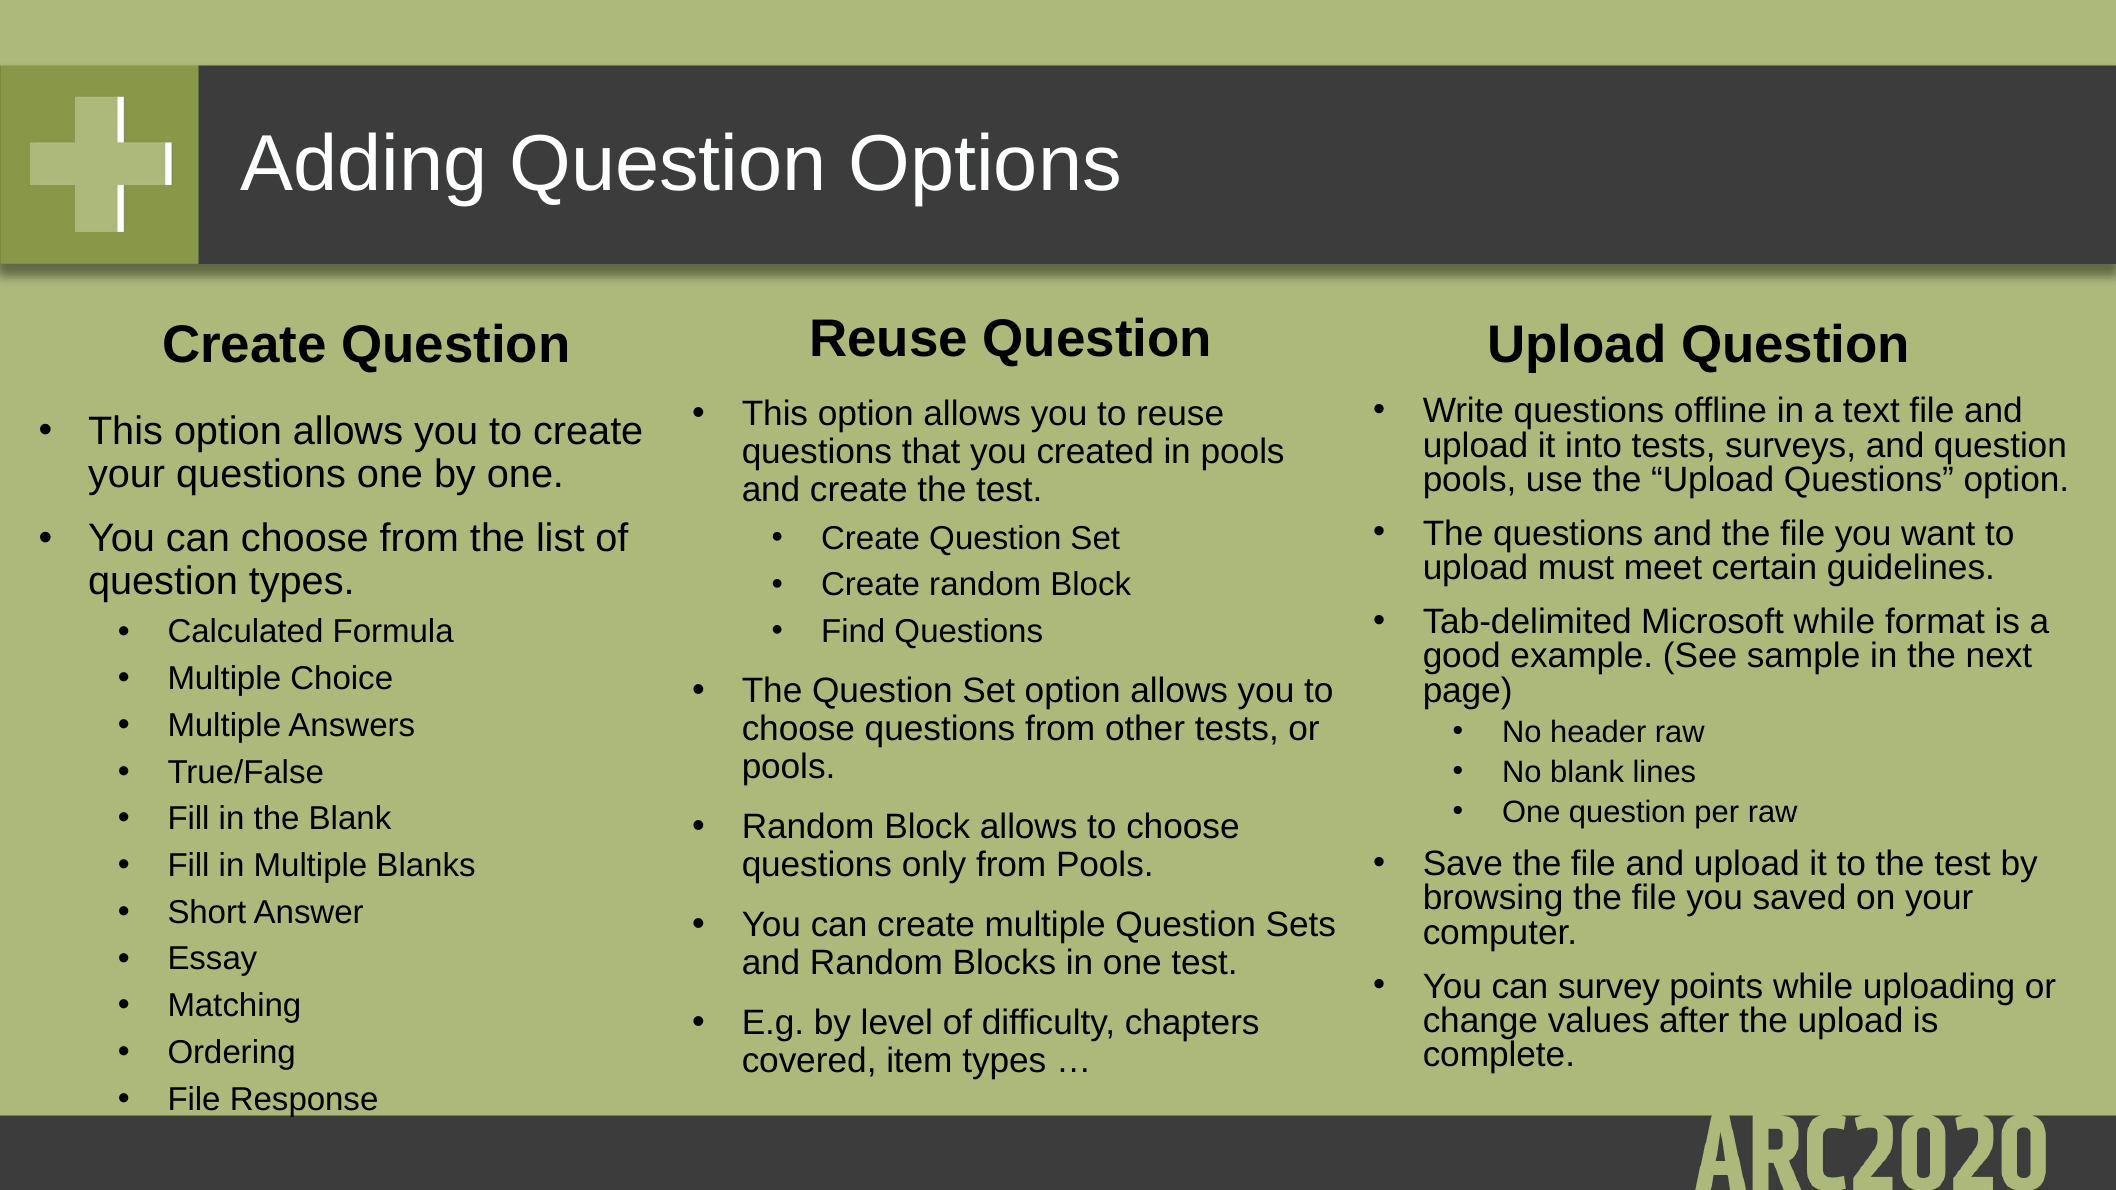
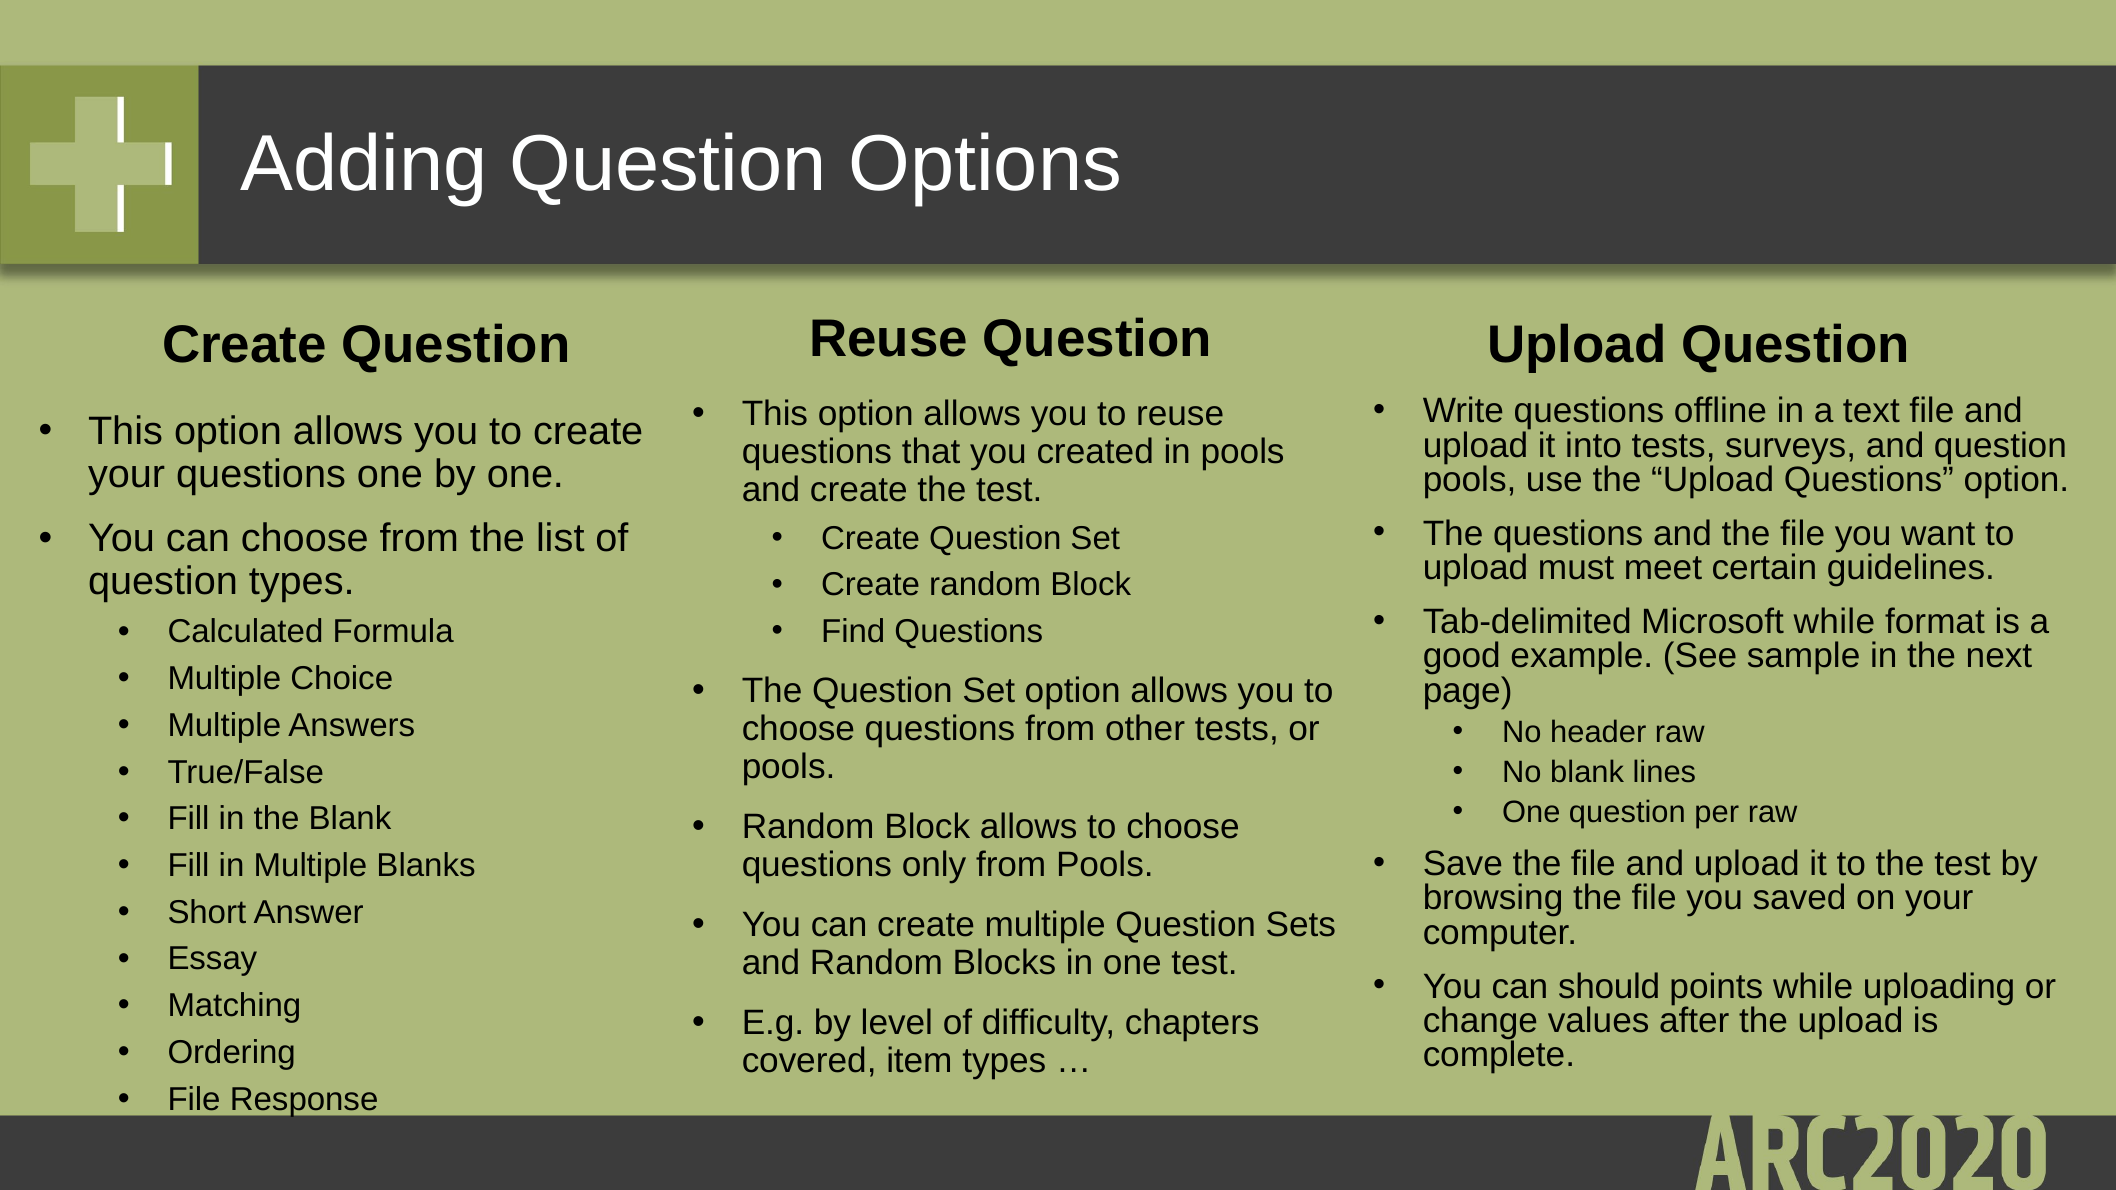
survey: survey -> should
